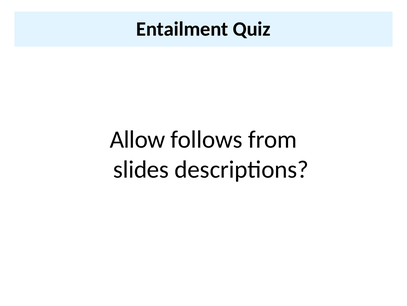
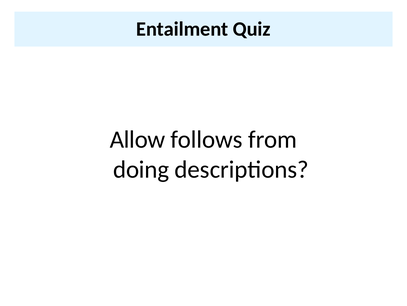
slides: slides -> doing
